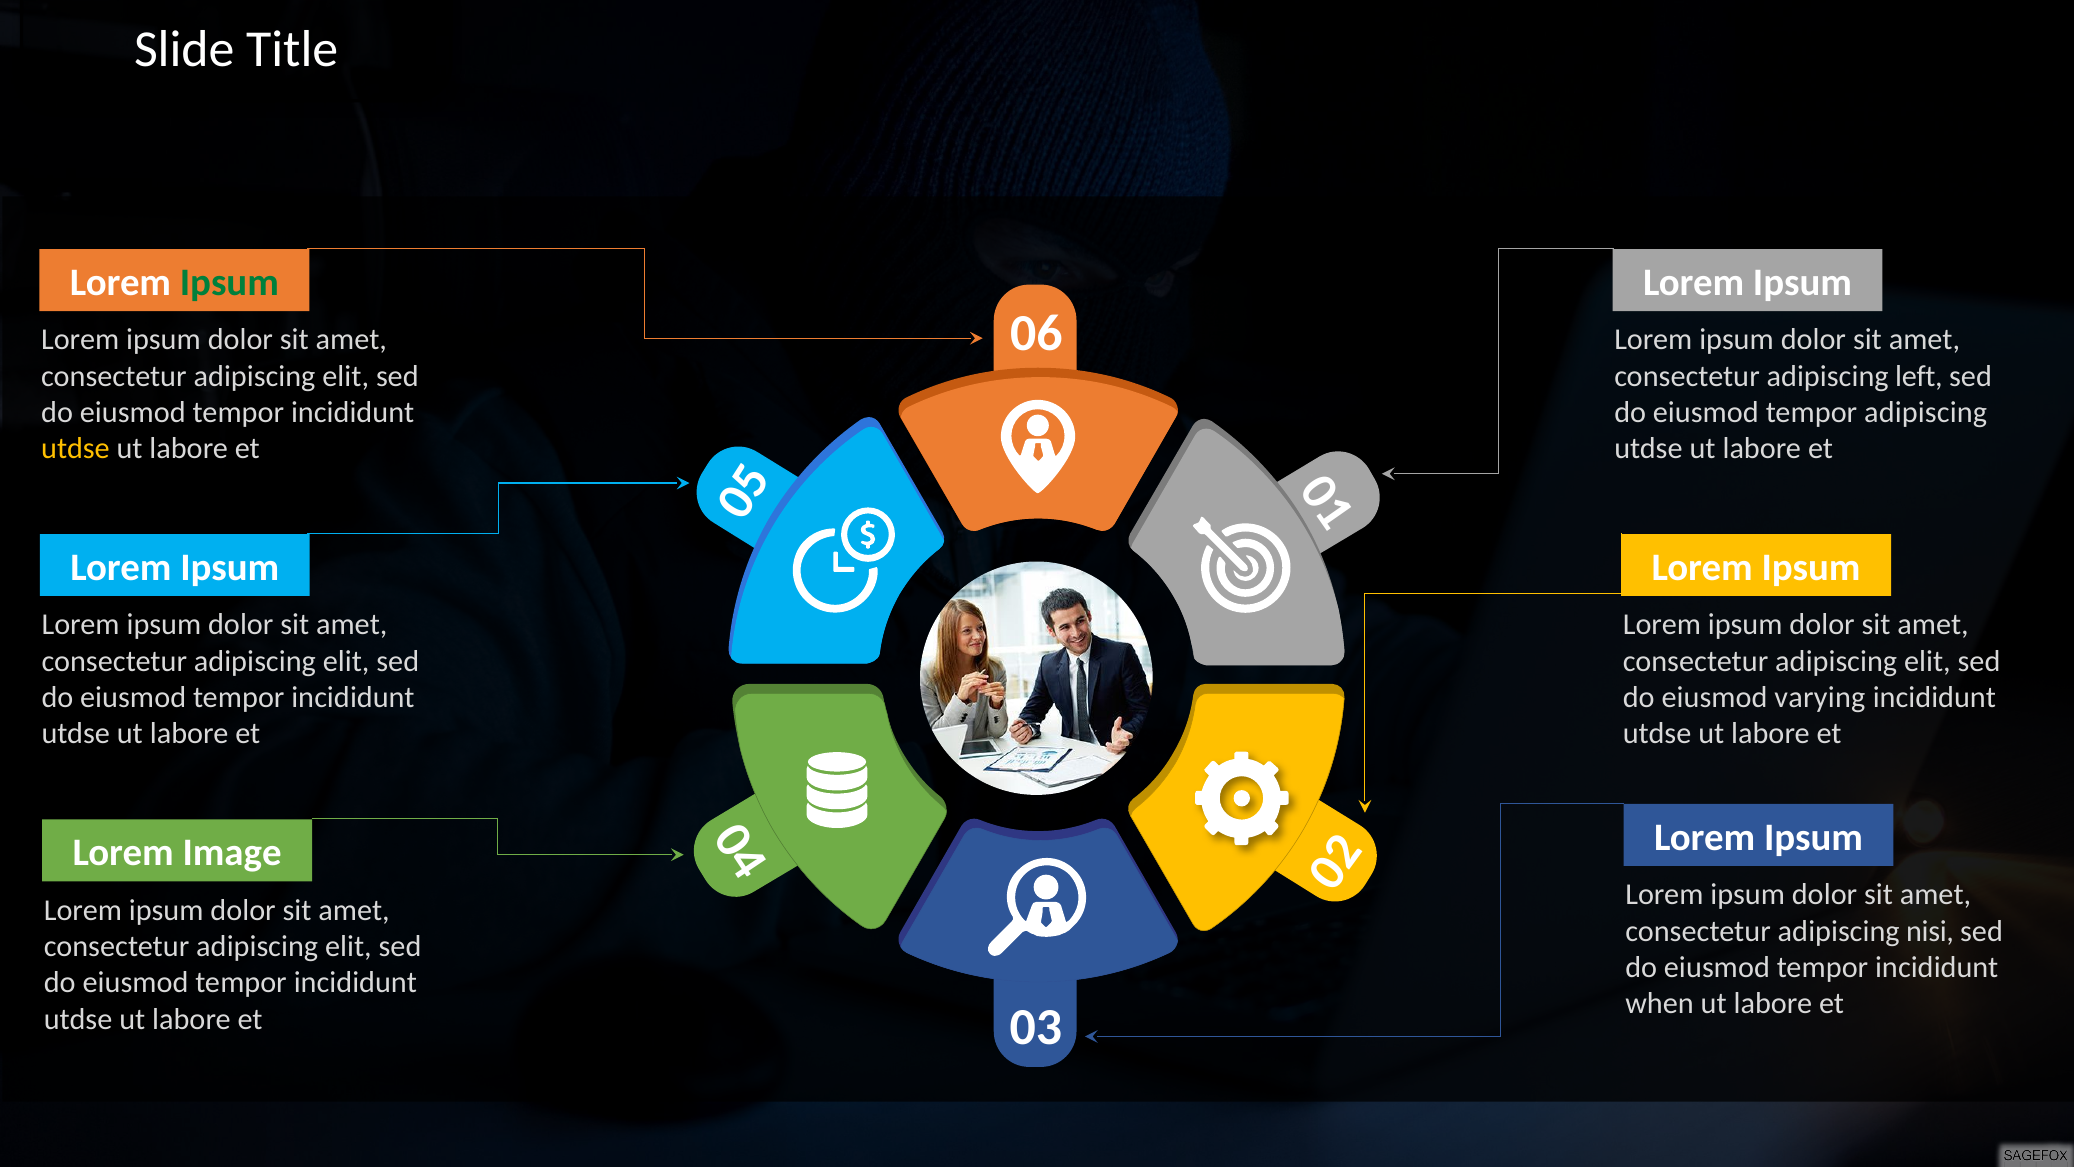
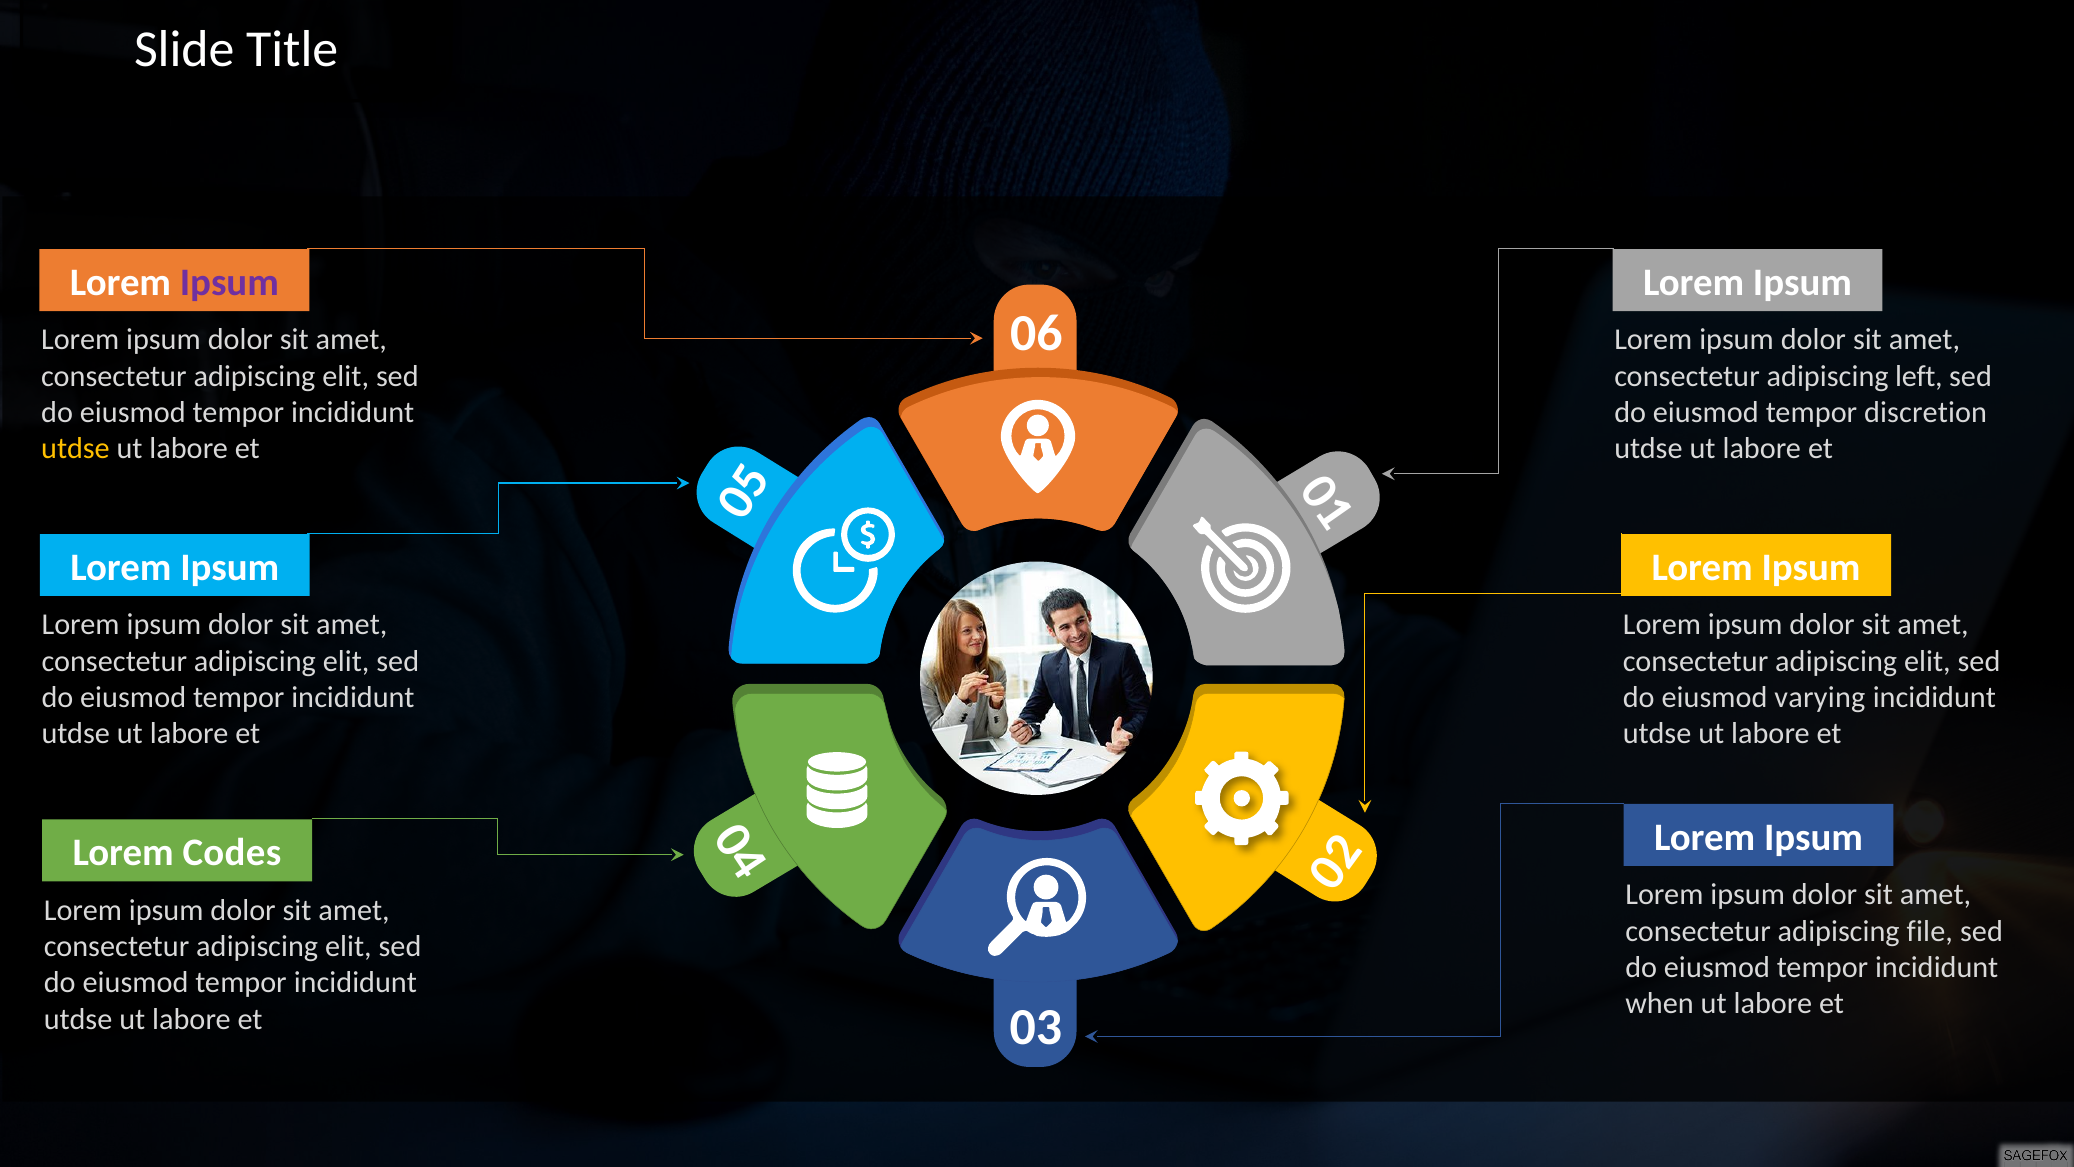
Ipsum at (229, 283) colour: green -> purple
tempor adipiscing: adipiscing -> discretion
Image: Image -> Codes
nisi: nisi -> file
